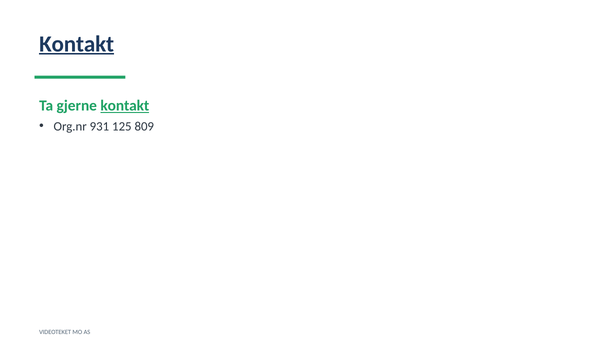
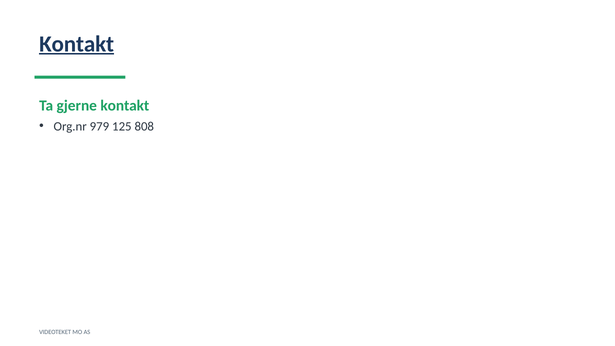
kontakt at (125, 106) underline: present -> none
931: 931 -> 979
809: 809 -> 808
